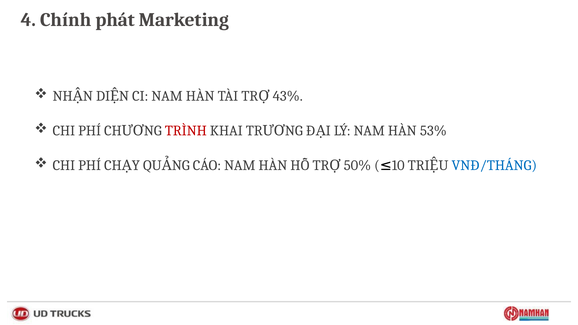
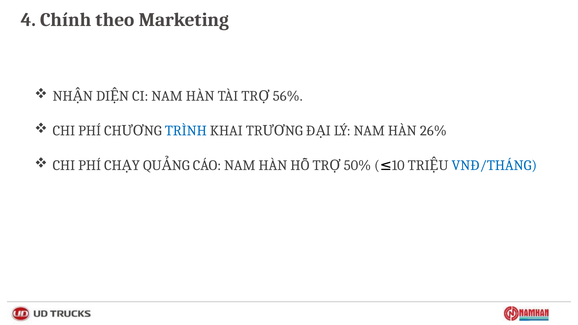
phát: phát -> theo
43%: 43% -> 56%
TRÌNH colour: red -> blue
53%: 53% -> 26%
